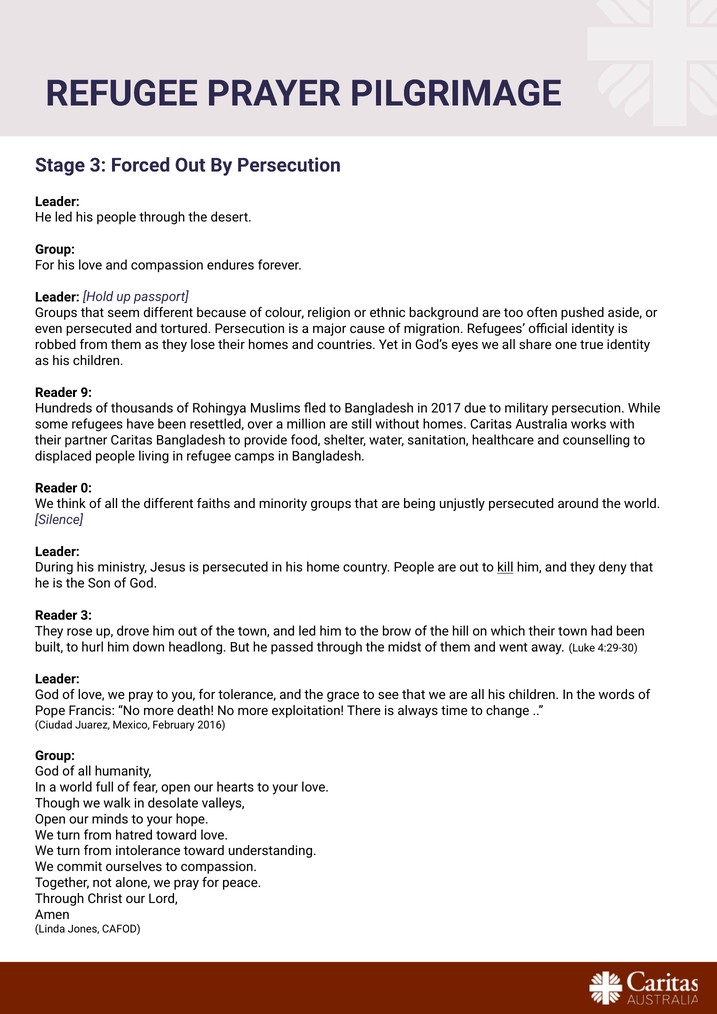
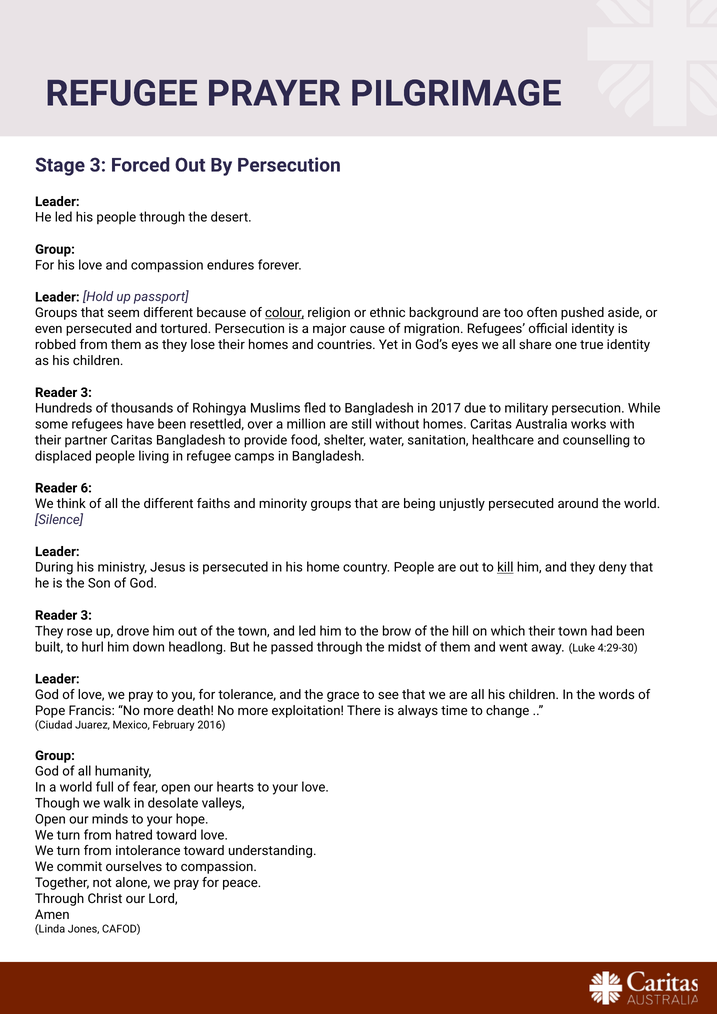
colour underline: none -> present
9 at (86, 393): 9 -> 3
0: 0 -> 6
